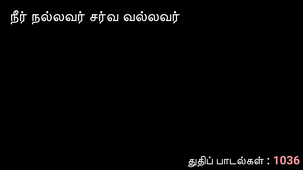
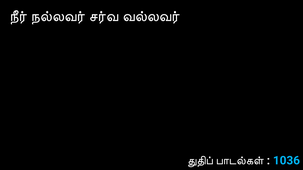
1036 colour: pink -> light blue
